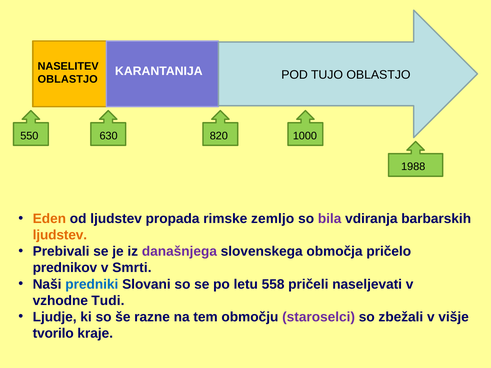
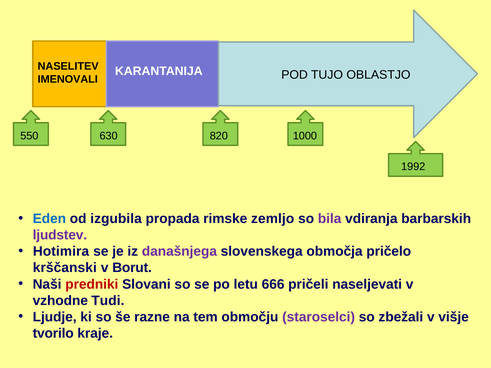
OBLASTJO at (68, 79): OBLASTJO -> IMENOVALI
1988: 1988 -> 1992
Eden colour: orange -> blue
od ljudstev: ljudstev -> izgubila
ljudstev at (60, 235) colour: orange -> purple
Prebivali: Prebivali -> Hotimira
prednikov: prednikov -> krščanski
Smrti: Smrti -> Borut
predniki colour: blue -> red
558: 558 -> 666
